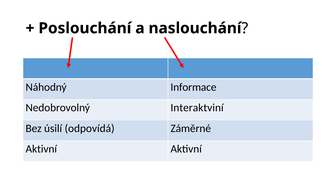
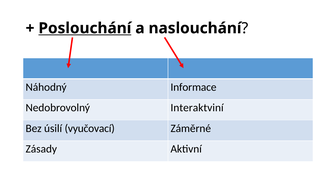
Poslouchání underline: none -> present
odpovídá: odpovídá -> vyučovací
Aktivní at (41, 149): Aktivní -> Zásady
